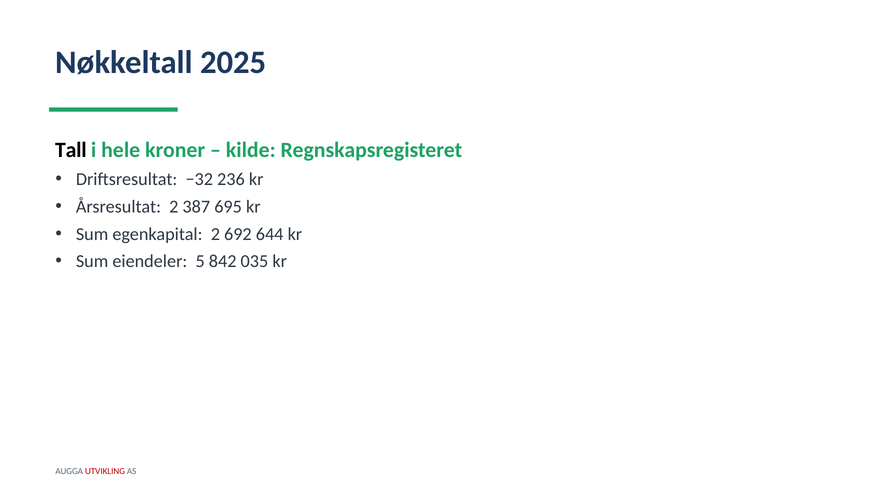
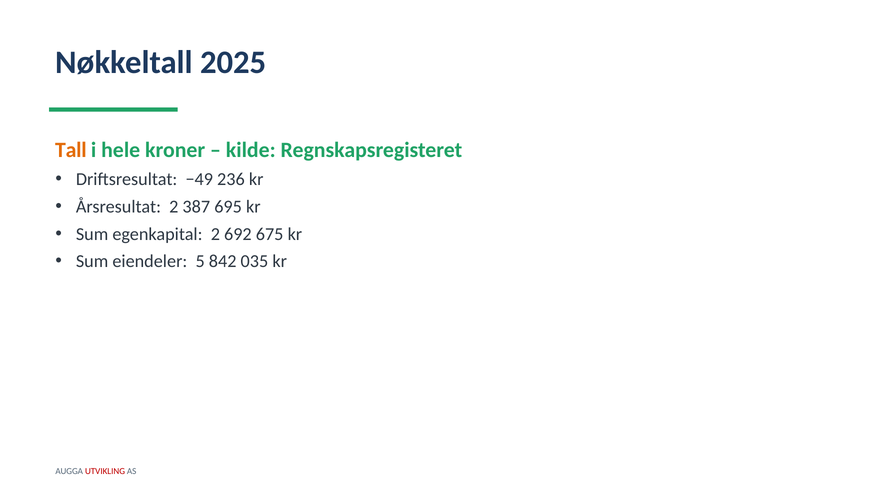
Tall colour: black -> orange
−32: −32 -> −49
644: 644 -> 675
